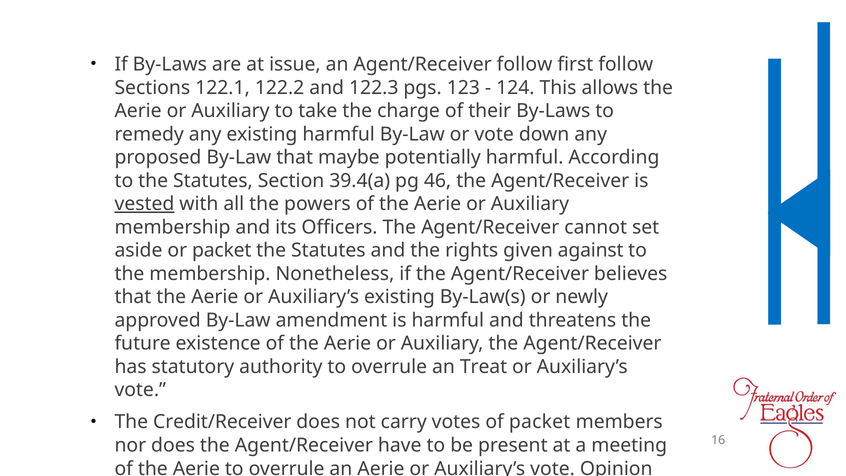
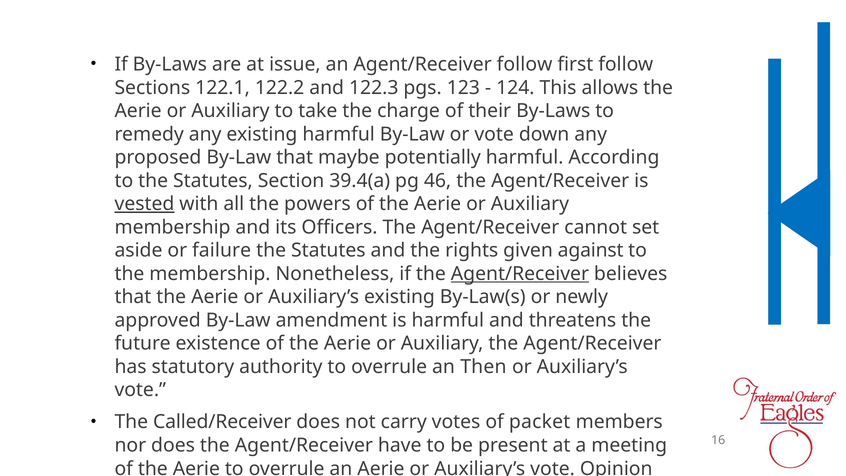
or packet: packet -> failure
Agent/Receiver at (520, 274) underline: none -> present
Treat: Treat -> Then
Credit/Receiver: Credit/Receiver -> Called/Receiver
